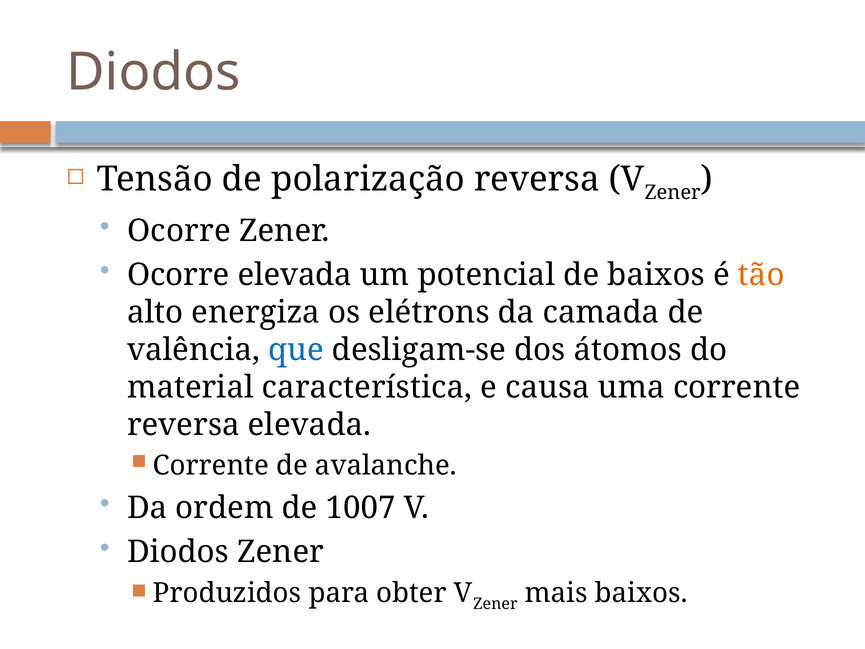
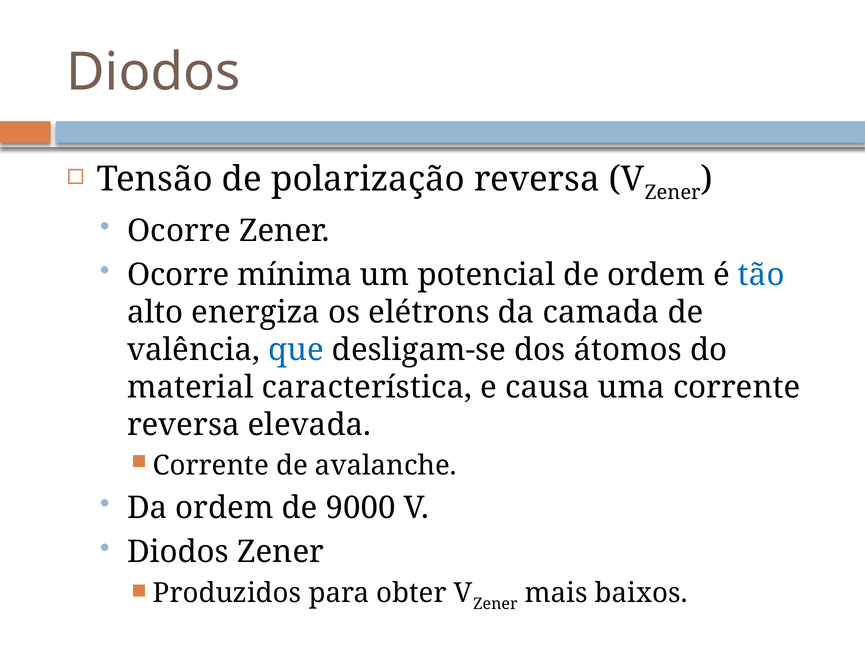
Ocorre elevada: elevada -> mínima
de baixos: baixos -> ordem
tão colour: orange -> blue
1007: 1007 -> 9000
